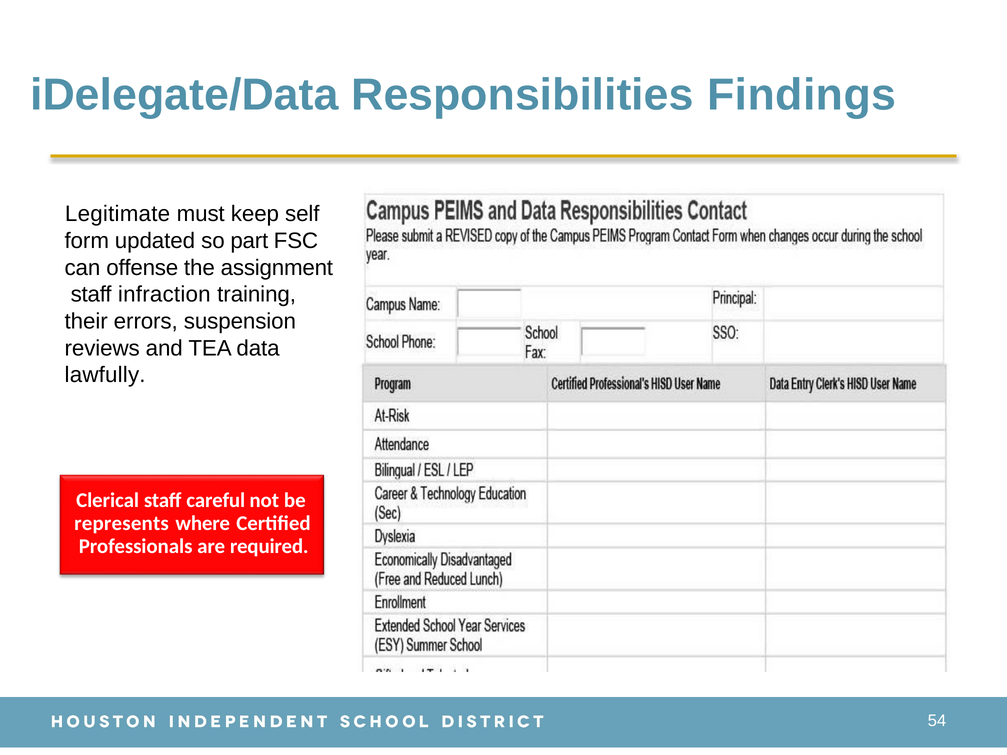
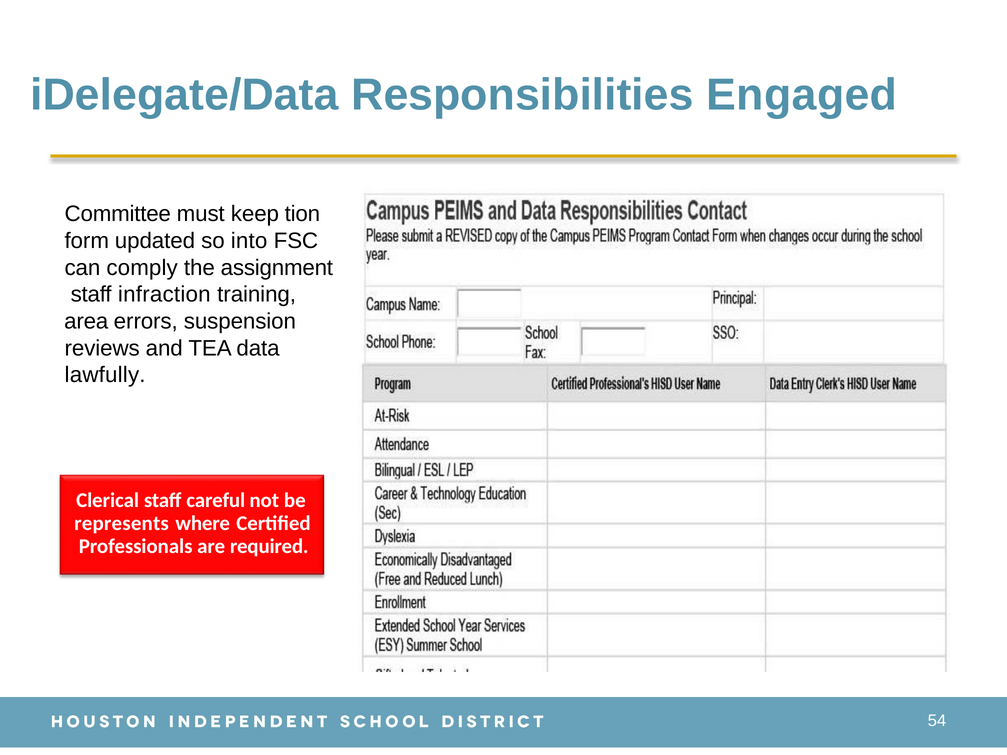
Findings: Findings -> Engaged
Legitimate: Legitimate -> Committee
self: self -> tion
part: part -> into
offense: offense -> comply
their: their -> area
